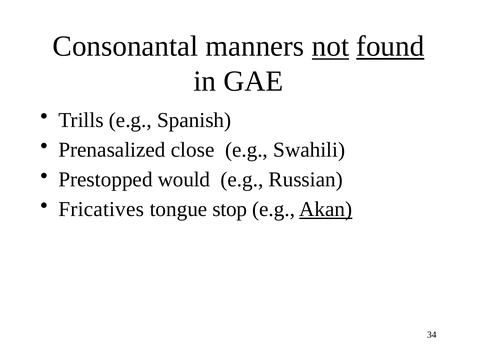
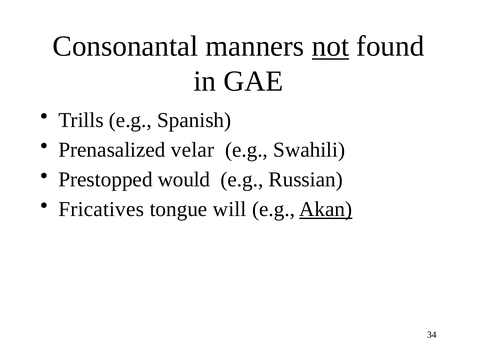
found underline: present -> none
close: close -> velar
stop: stop -> will
